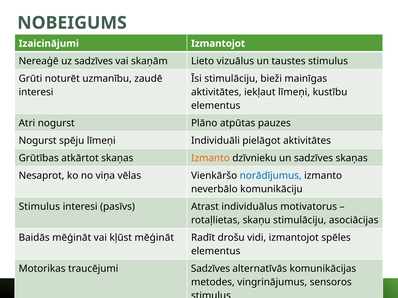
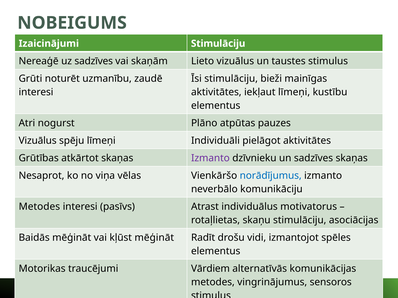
Izaicinājumi Izmantojot: Izmantojot -> Stimulāciju
Nogurst at (38, 141): Nogurst -> Vizuālus
Izmanto at (210, 158) colour: orange -> purple
Stimulus at (39, 207): Stimulus -> Metodes
traucējumi Sadzīves: Sadzīves -> Vārdiem
